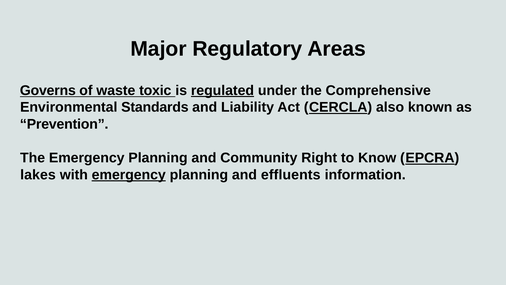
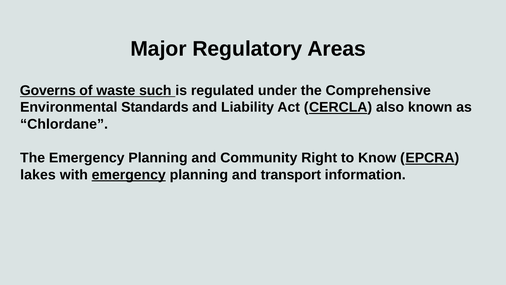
toxic: toxic -> such
regulated underline: present -> none
Prevention: Prevention -> Chlordane
effluents: effluents -> transport
